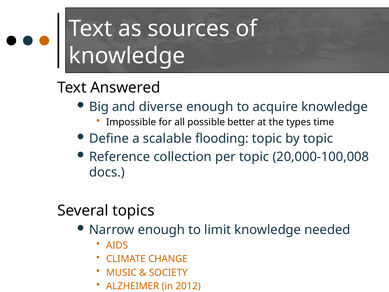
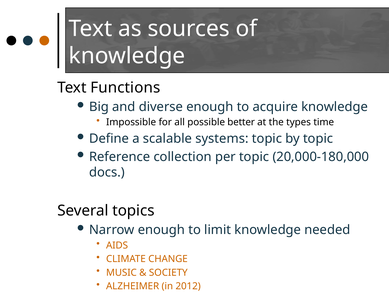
Answered: Answered -> Functions
flooding: flooding -> systems
20,000-100,008: 20,000-100,008 -> 20,000-180,000
